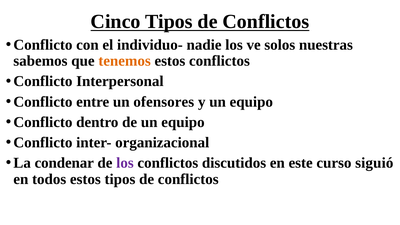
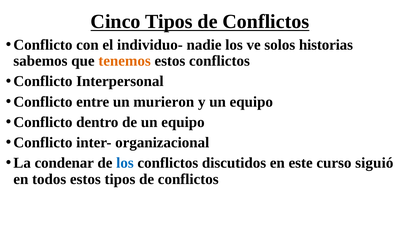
nuestras: nuestras -> historias
ofensores: ofensores -> murieron
los at (125, 163) colour: purple -> blue
